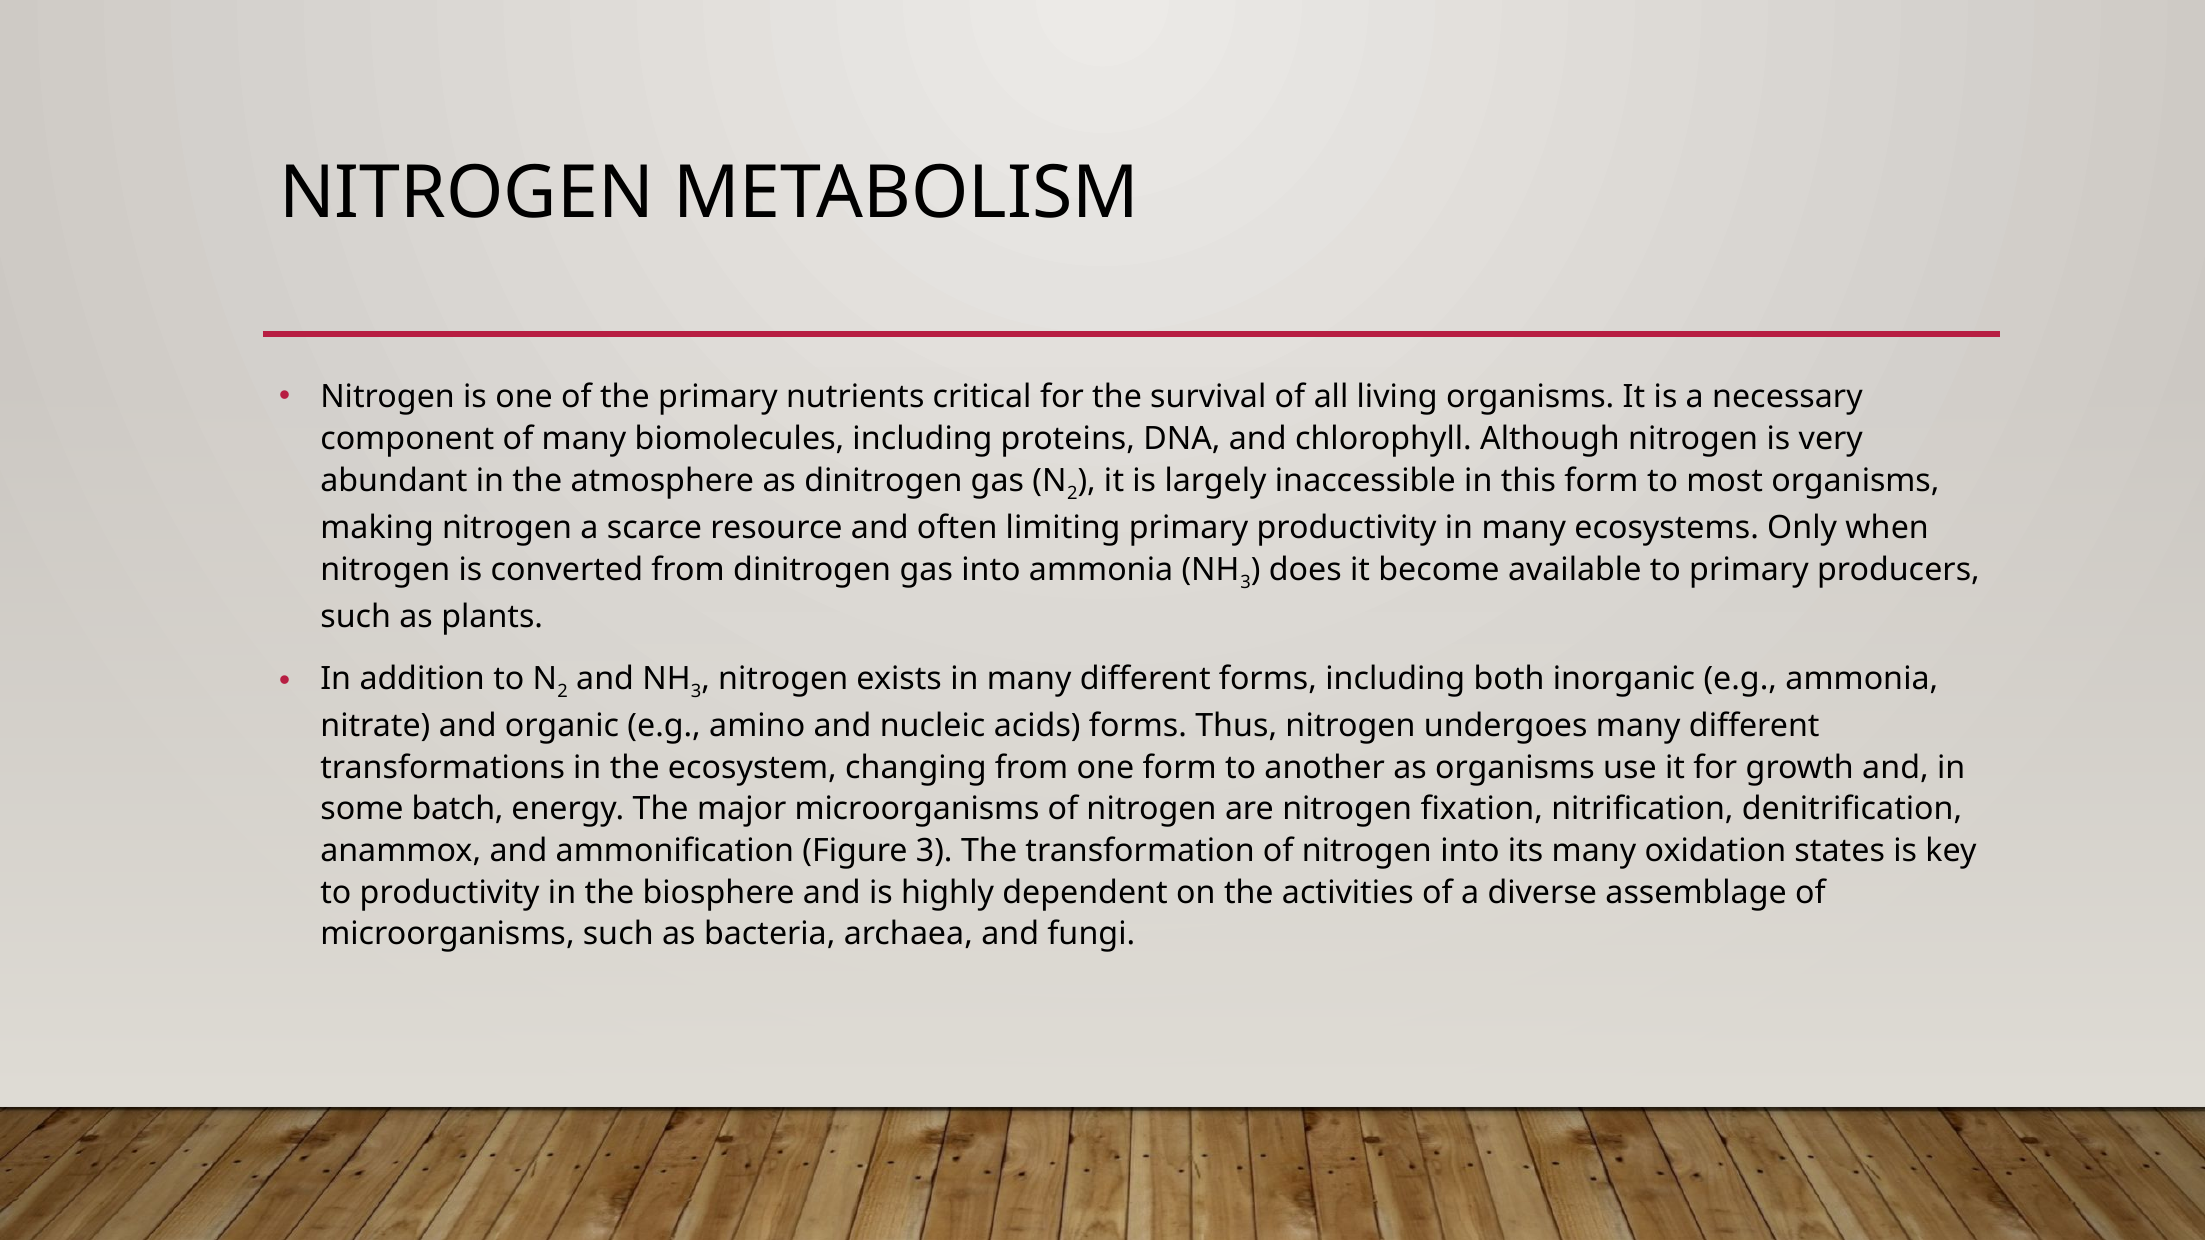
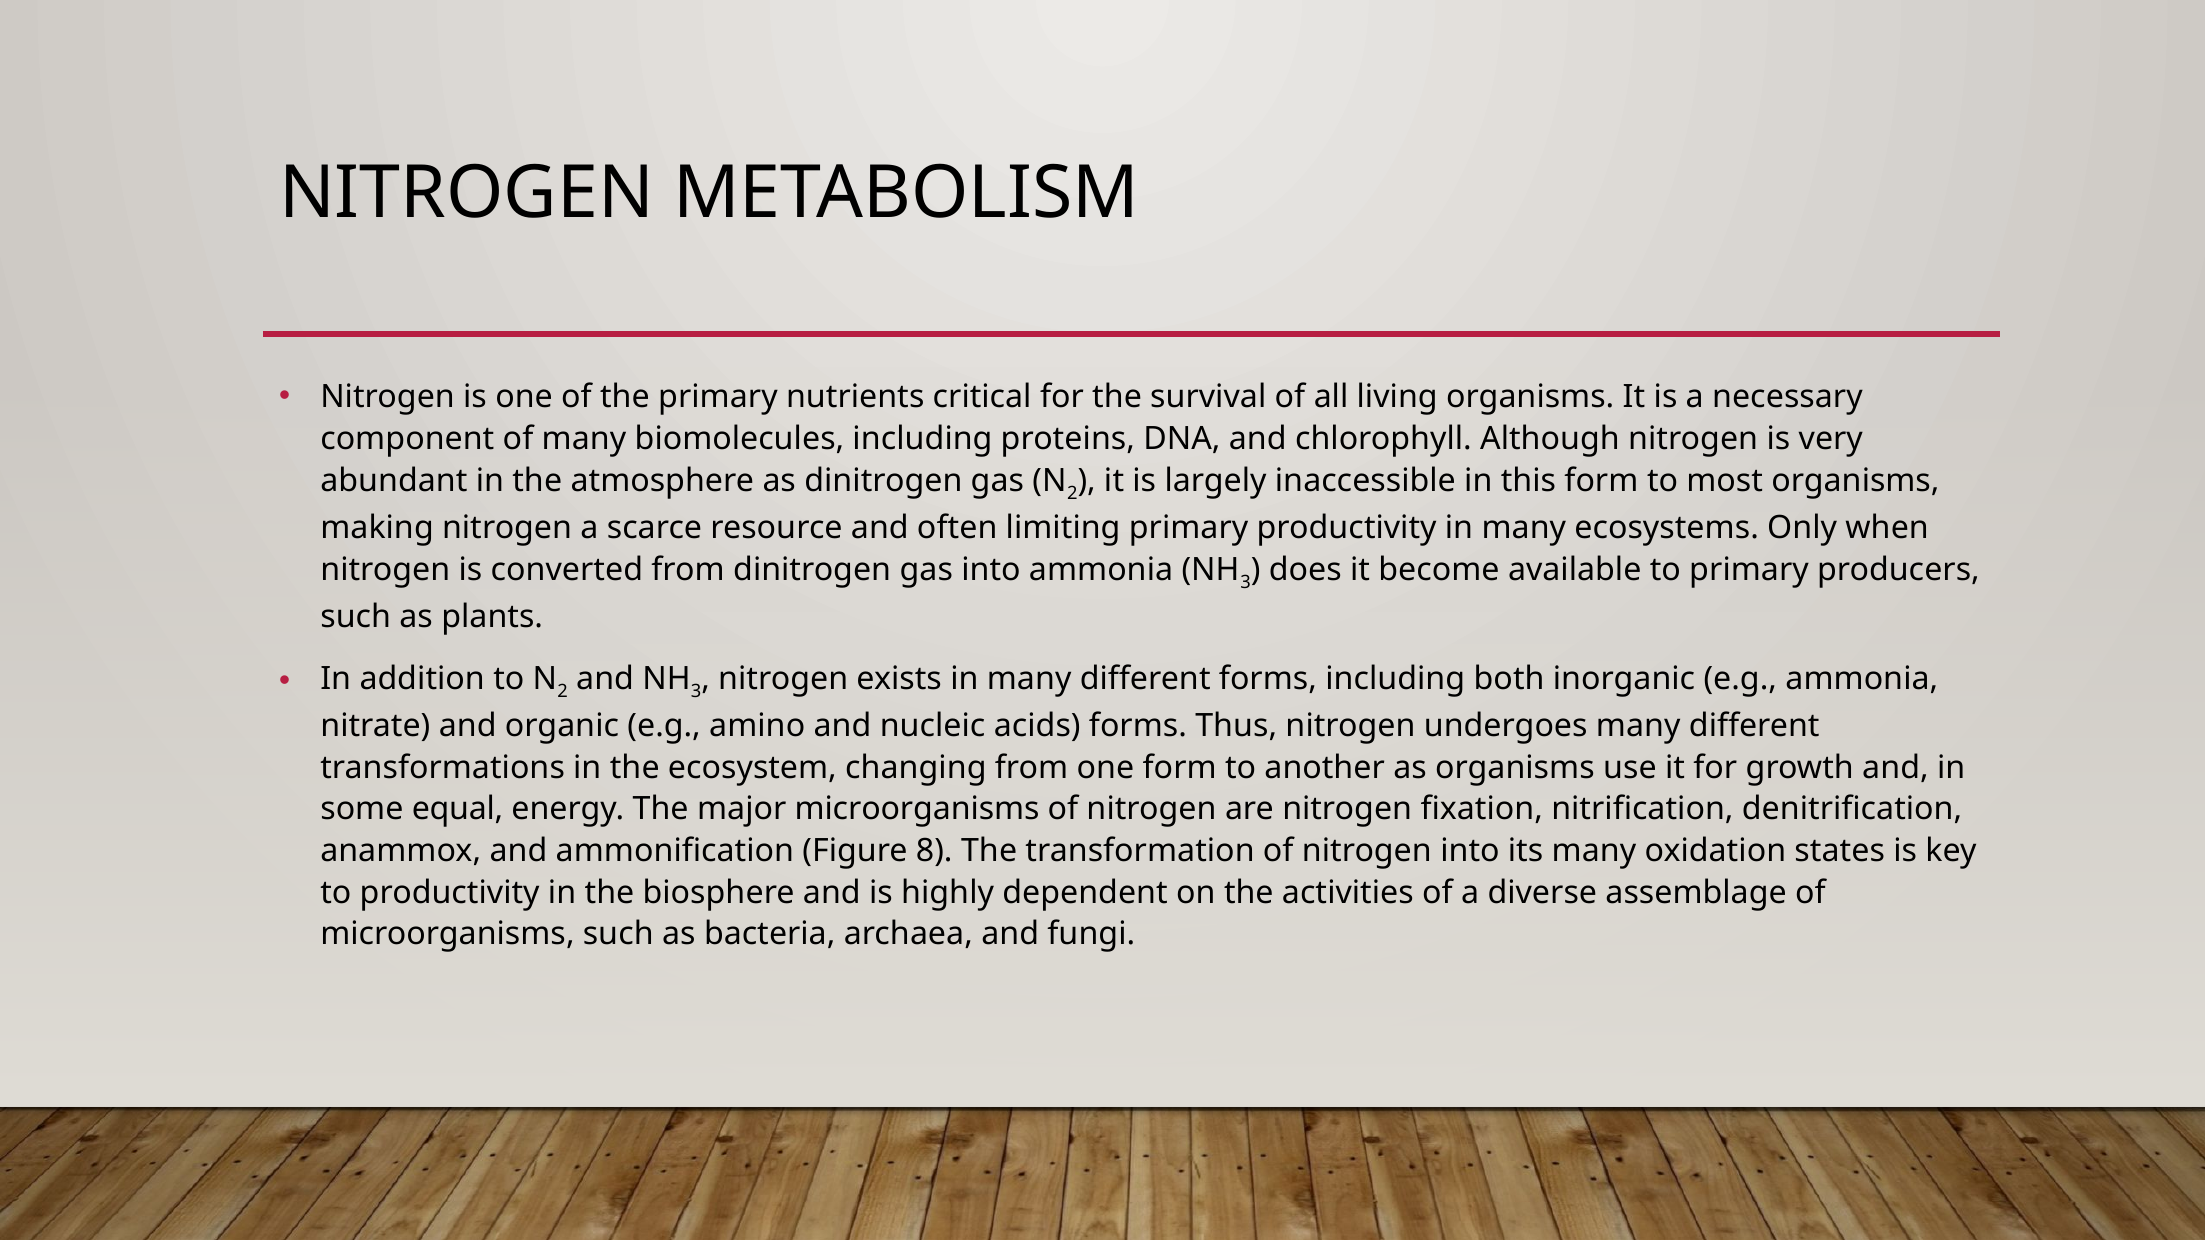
batch: batch -> equal
Figure 3: 3 -> 8
